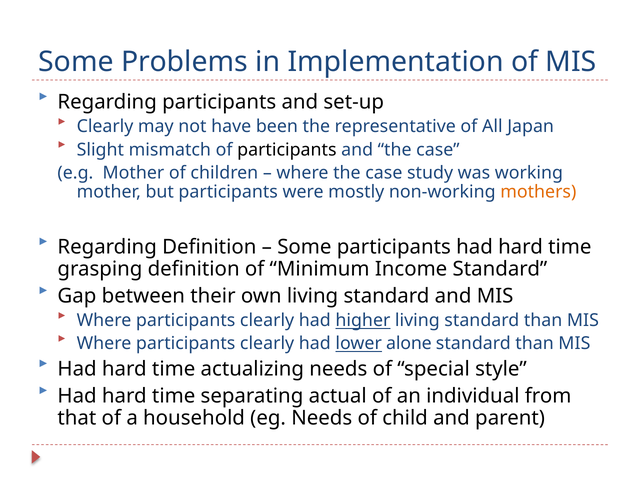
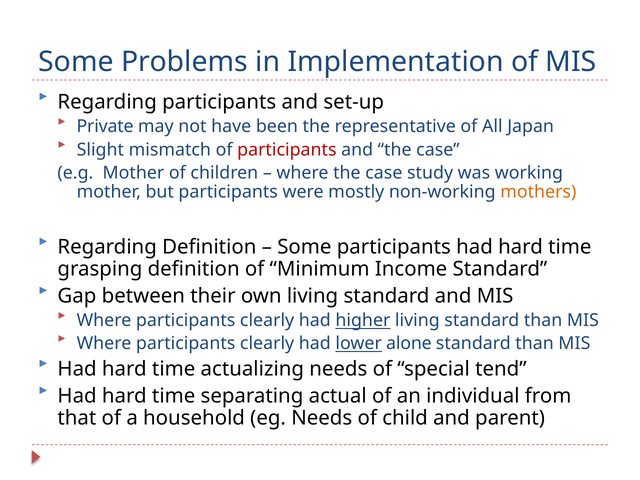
Clearly at (105, 126): Clearly -> Private
participants at (287, 150) colour: black -> red
style: style -> tend
